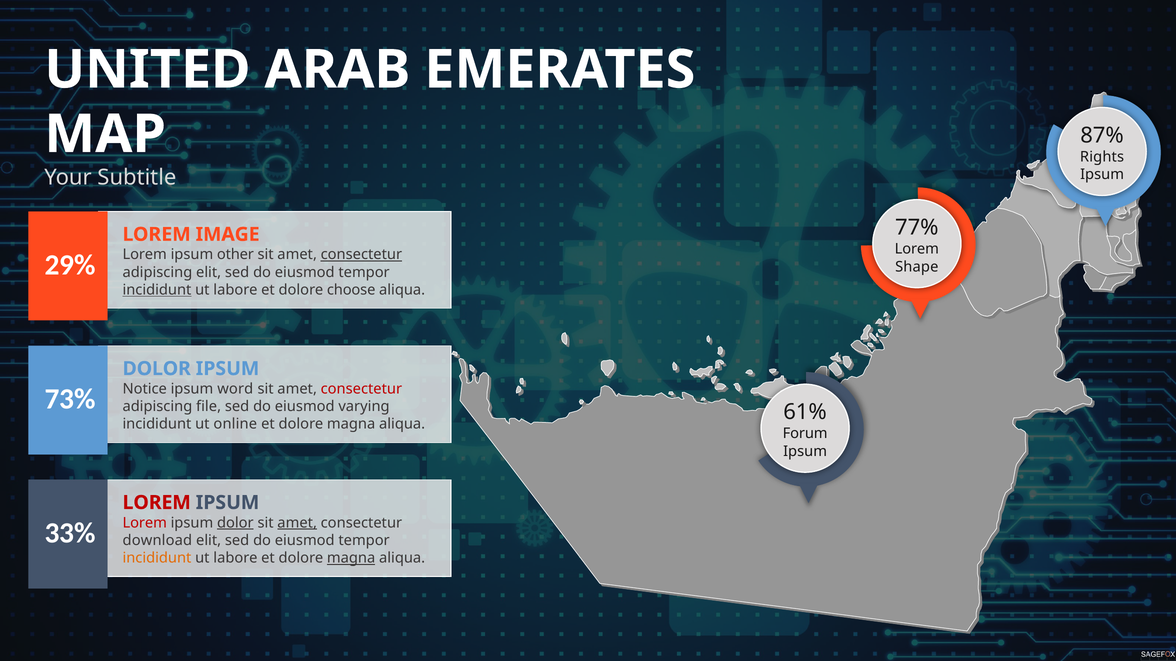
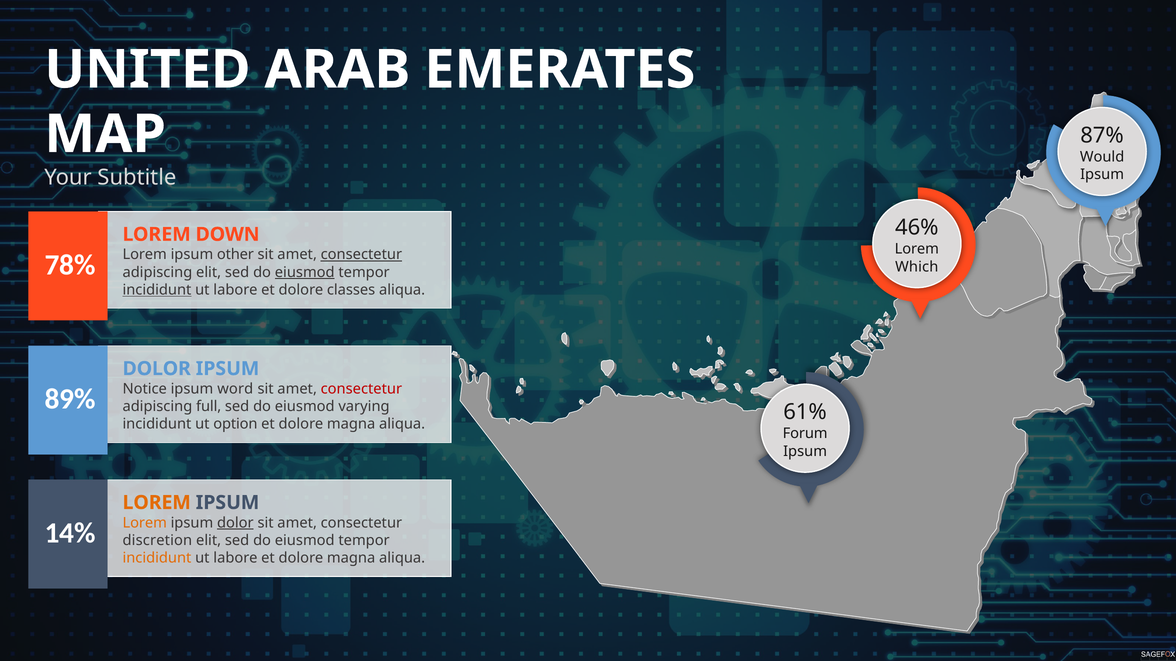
Rights: Rights -> Would
77%: 77% -> 46%
IMAGE: IMAGE -> DOWN
29%: 29% -> 78%
Shape: Shape -> Which
eiusmod at (305, 272) underline: none -> present
choose: choose -> classes
73%: 73% -> 89%
file: file -> full
online: online -> option
LOREM at (157, 503) colour: red -> orange
Lorem at (145, 523) colour: red -> orange
amet at (297, 523) underline: present -> none
33%: 33% -> 14%
download: download -> discretion
magna at (351, 558) underline: present -> none
